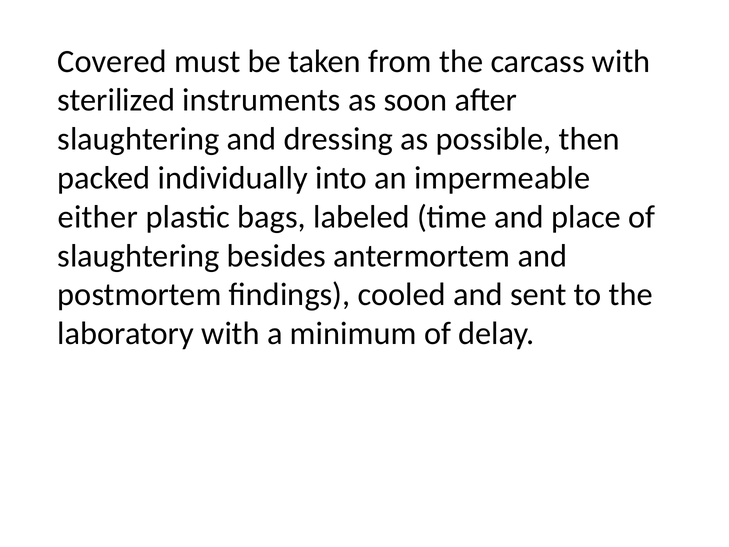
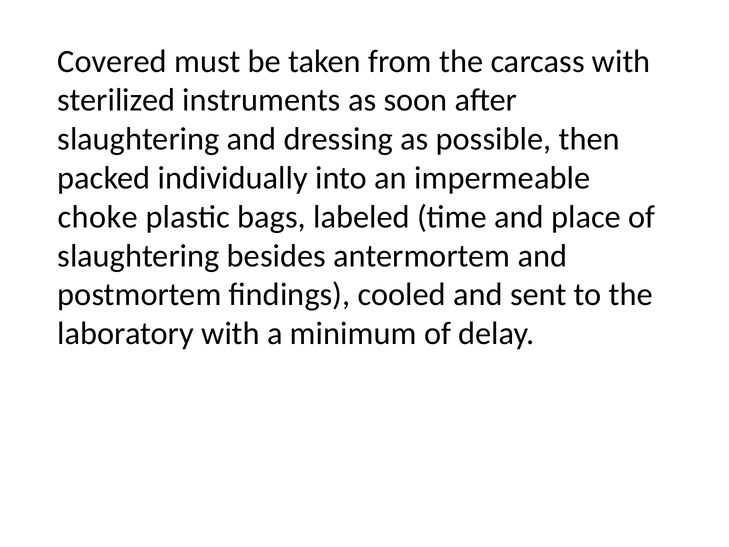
either: either -> choke
